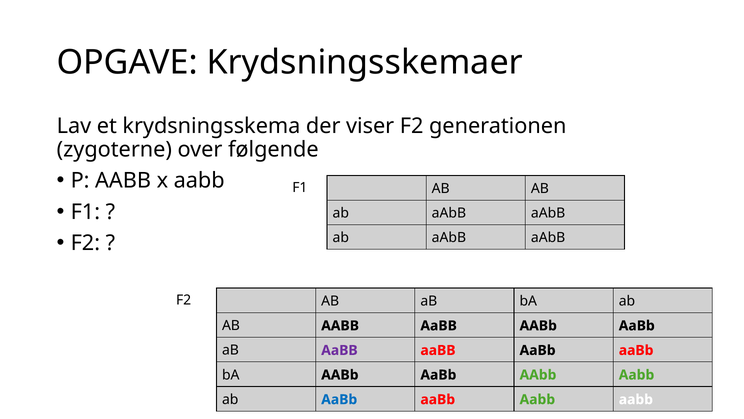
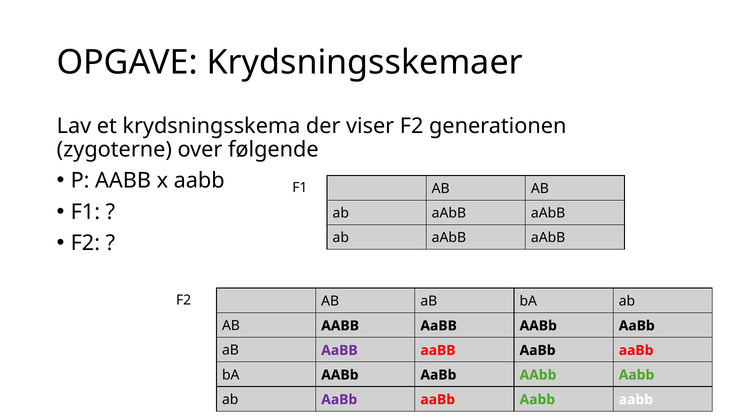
AaBb at (339, 399) colour: blue -> purple
